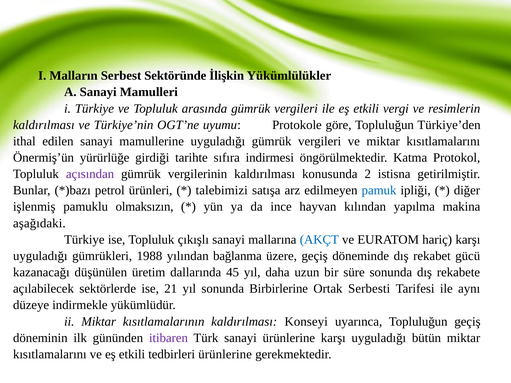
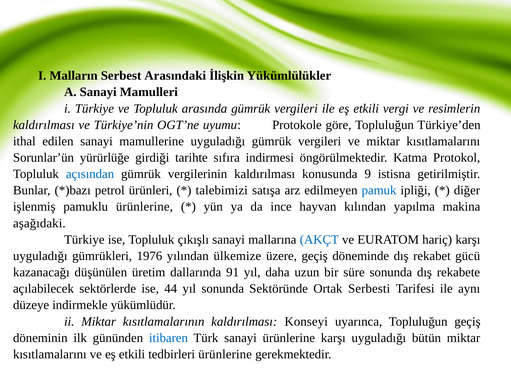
Sektöründe: Sektöründe -> Arasındaki
Önermiş’ün: Önermiş’ün -> Sorunlar’ün
açısından colour: purple -> blue
2: 2 -> 9
pamuklu olmaksızın: olmaksızın -> ürünlerine
1988: 1988 -> 1976
bağlanma: bağlanma -> ülkemize
45: 45 -> 91
21: 21 -> 44
Birbirlerine: Birbirlerine -> Sektöründe
itibaren colour: purple -> blue
